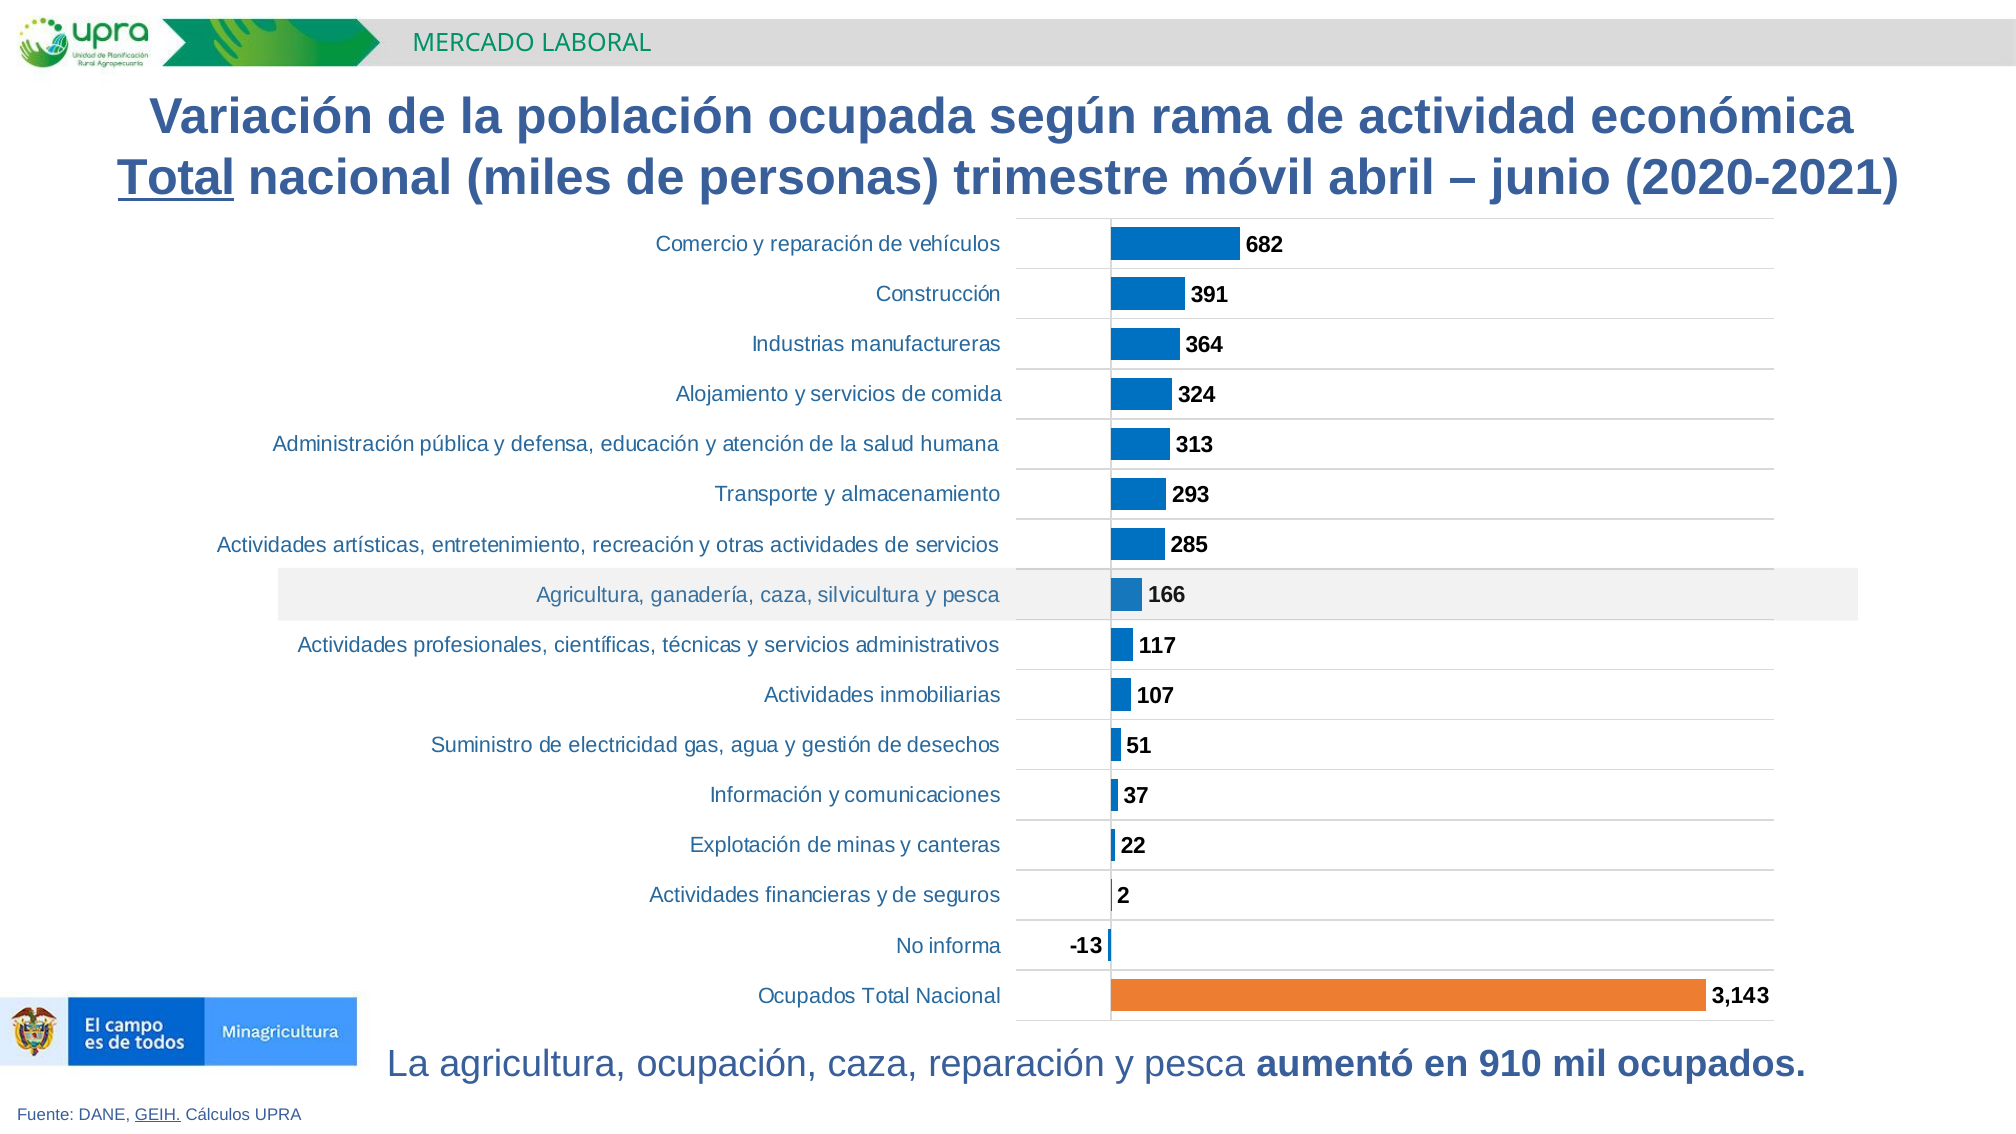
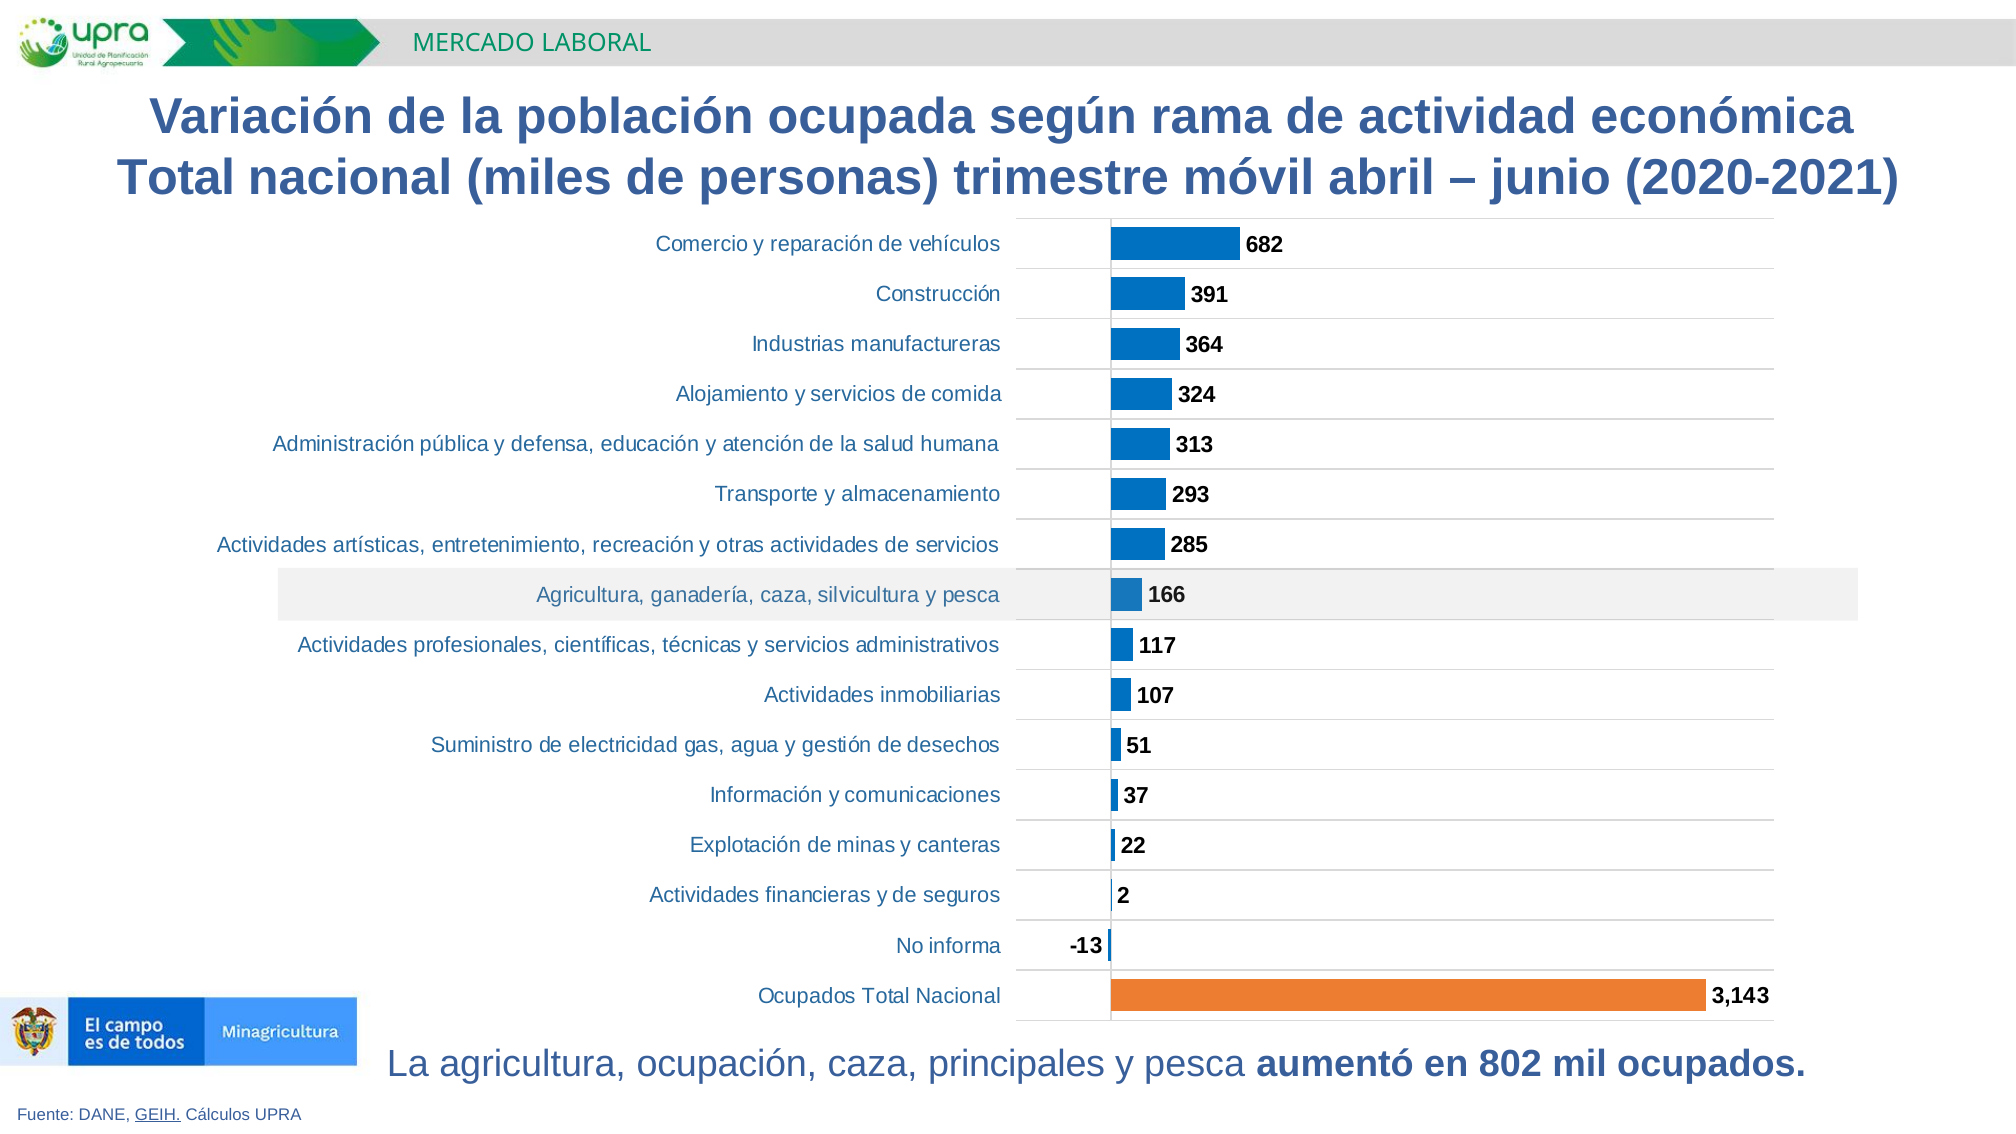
Total at (176, 178) underline: present -> none
caza reparación: reparación -> principales
910: 910 -> 802
